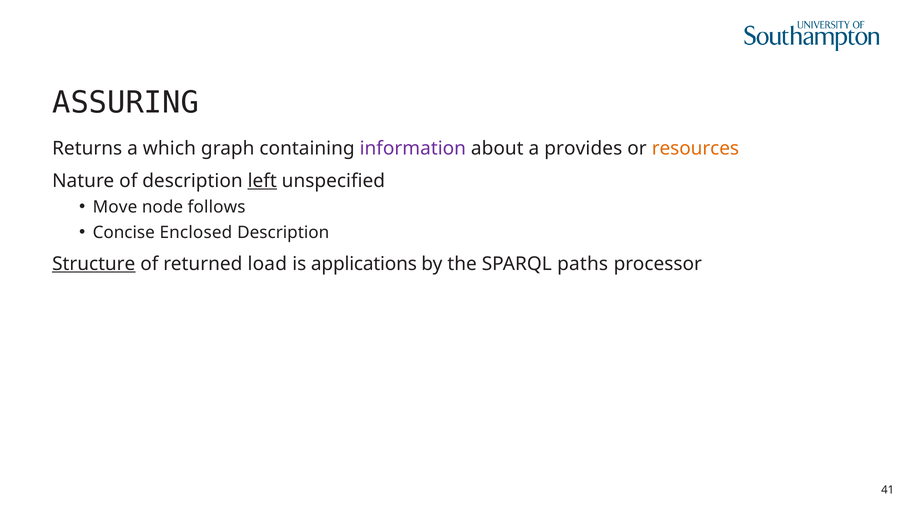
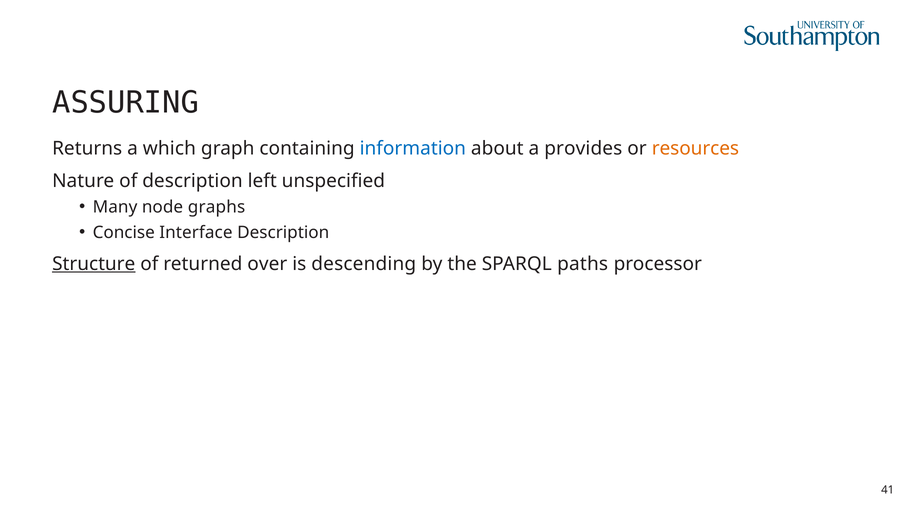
information colour: purple -> blue
left underline: present -> none
Move: Move -> Many
follows: follows -> graphs
Enclosed: Enclosed -> Interface
load: load -> over
applications: applications -> descending
